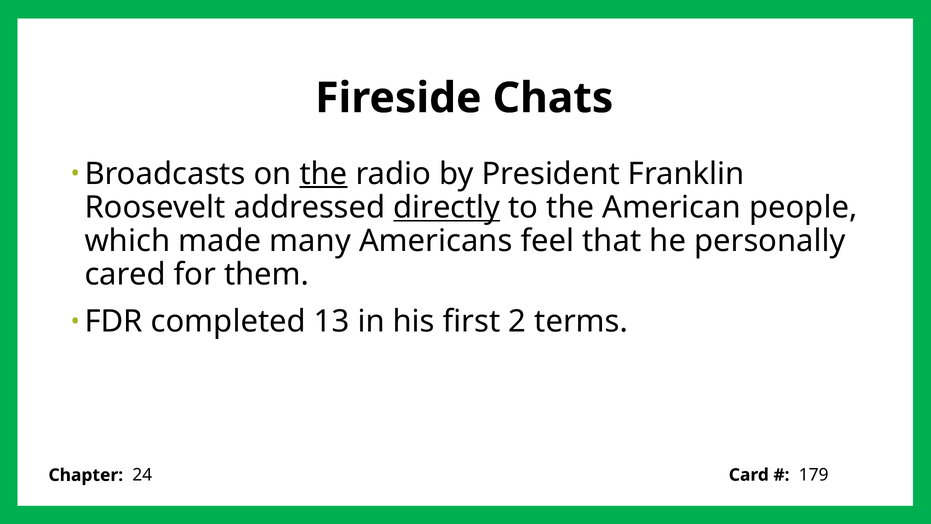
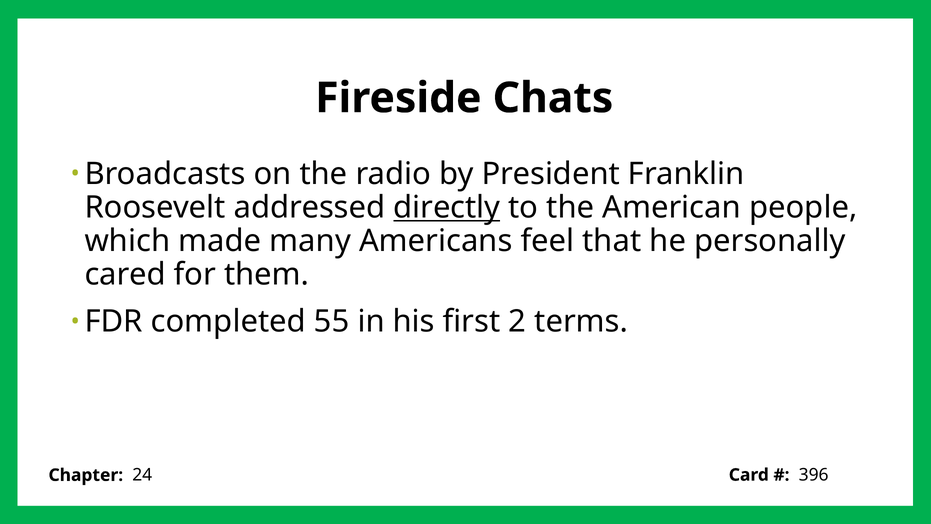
the at (324, 174) underline: present -> none
13: 13 -> 55
179: 179 -> 396
